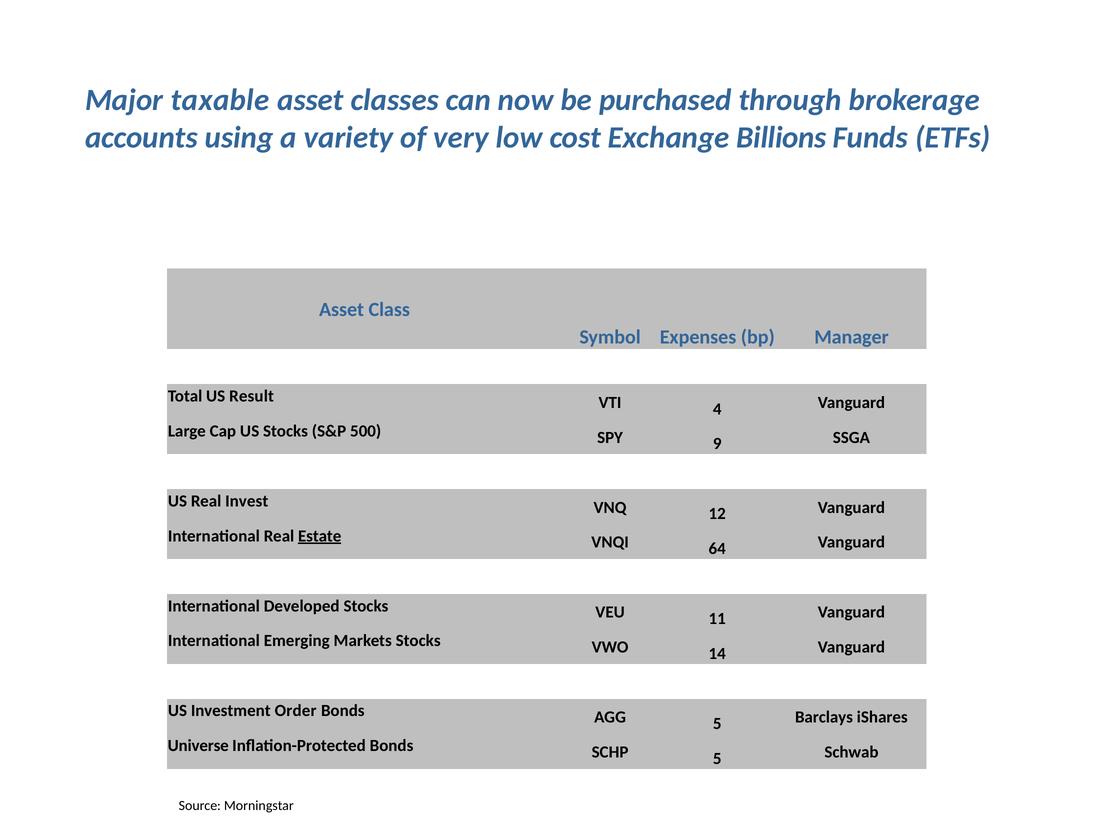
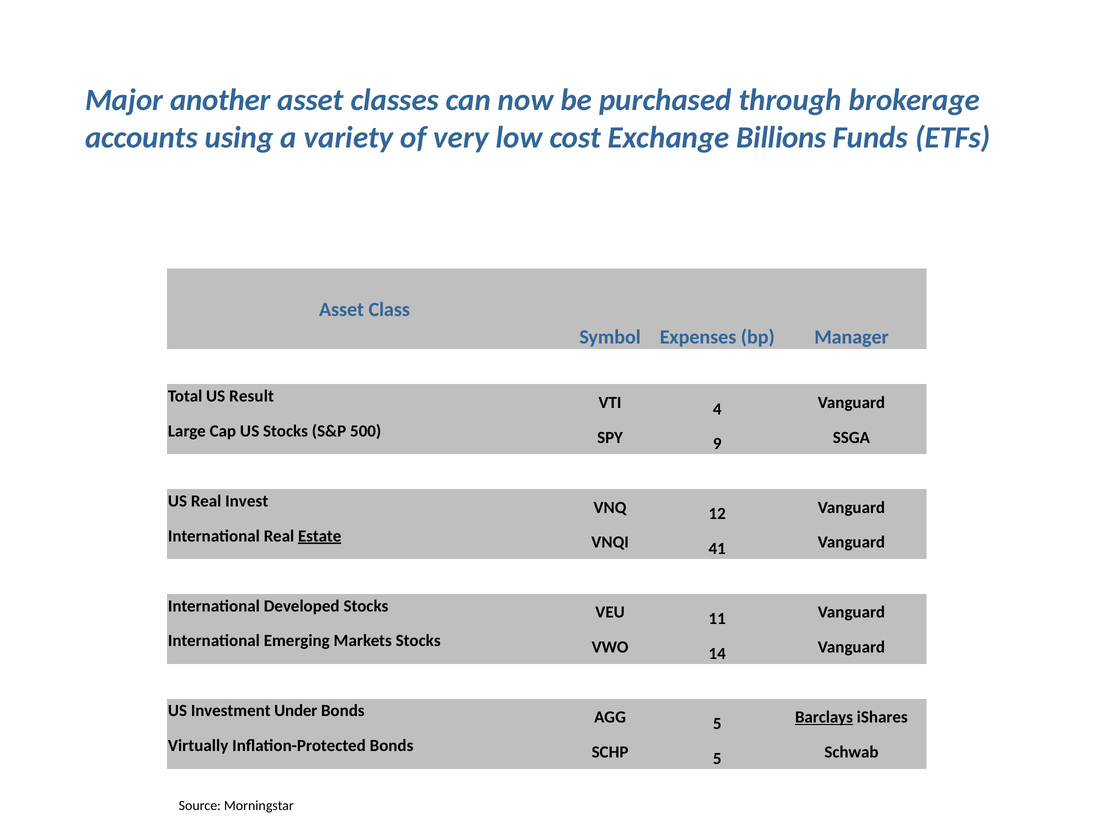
taxable: taxable -> another
64: 64 -> 41
Order: Order -> Under
Barclays underline: none -> present
Universe: Universe -> Virtually
